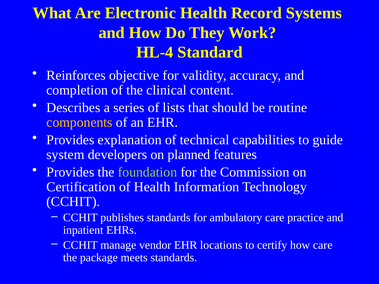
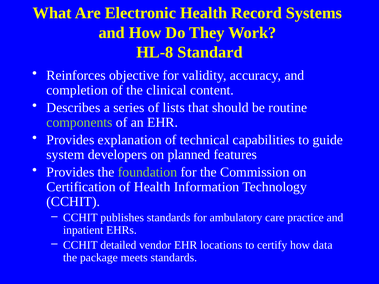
HL-4: HL-4 -> HL-8
components colour: yellow -> light green
manage: manage -> detailed
how care: care -> data
